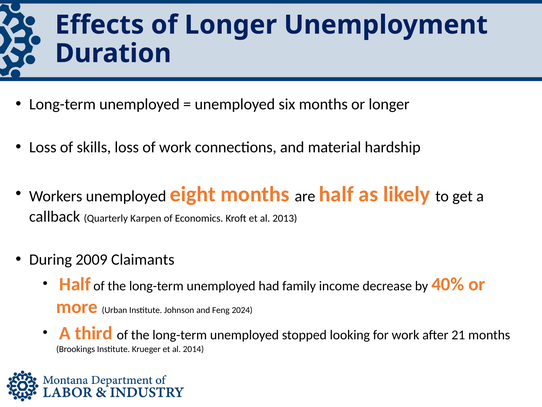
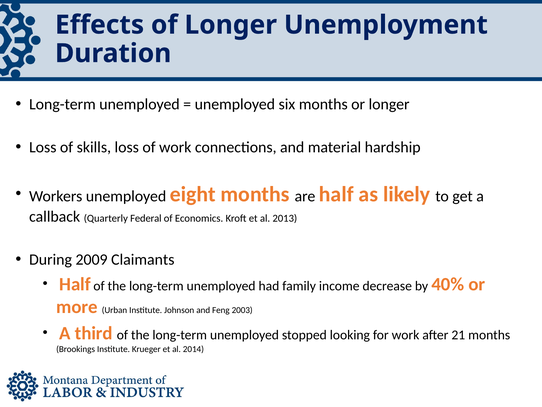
Karpen: Karpen -> Federal
2024: 2024 -> 2003
